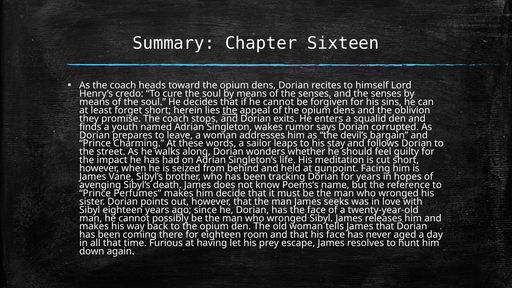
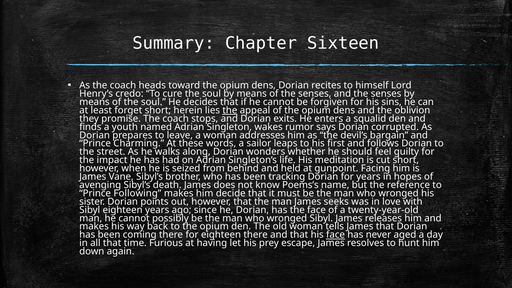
stay: stay -> first
Perfumes: Perfumes -> Following
eighteen room: room -> there
face at (336, 235) underline: none -> present
